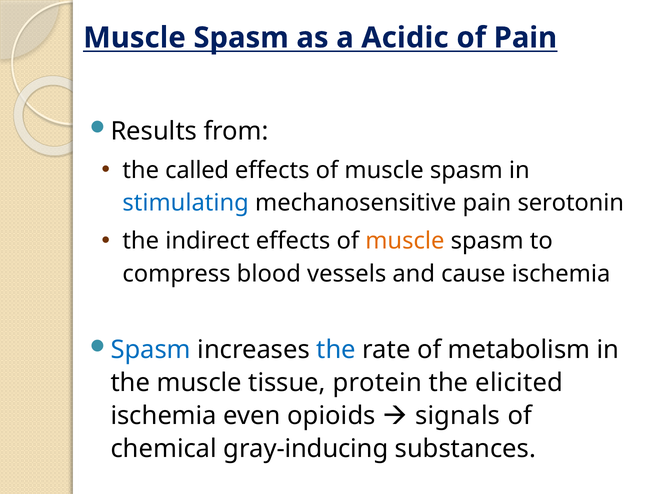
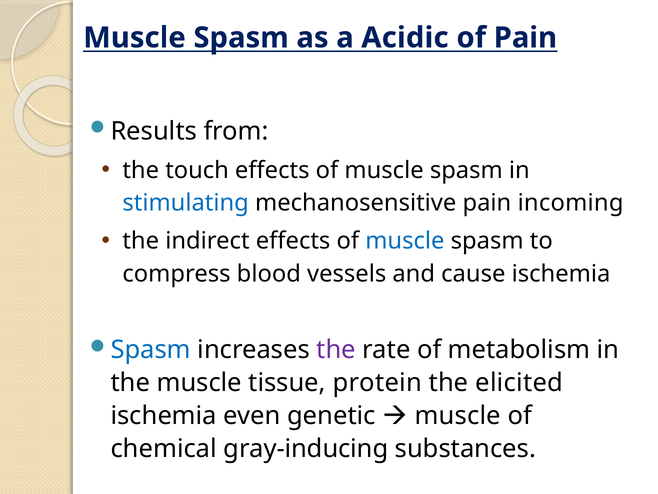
called: called -> touch
serotonin: serotonin -> incoming
muscle at (405, 241) colour: orange -> blue
the at (336, 350) colour: blue -> purple
opioids: opioids -> genetic
signals at (458, 415): signals -> muscle
